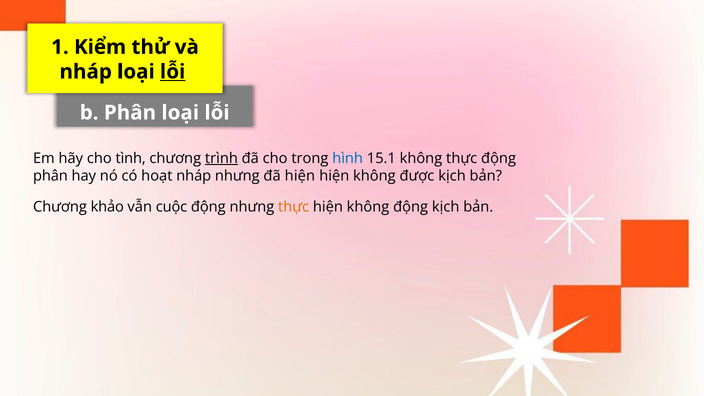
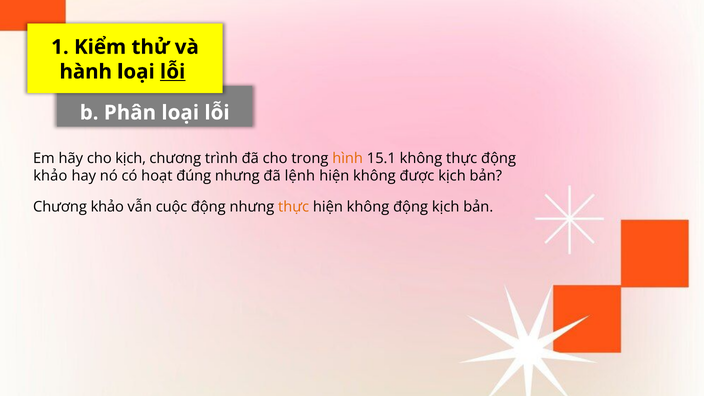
nháp at (86, 72): nháp -> hành
cho tình: tình -> kịch
trình underline: present -> none
hình colour: blue -> orange
phân at (50, 176): phân -> khảo
hoạt nháp: nháp -> đúng
đã hiện: hiện -> lệnh
